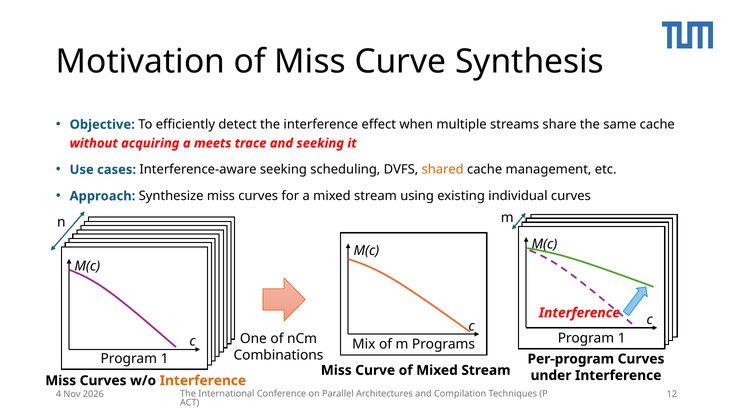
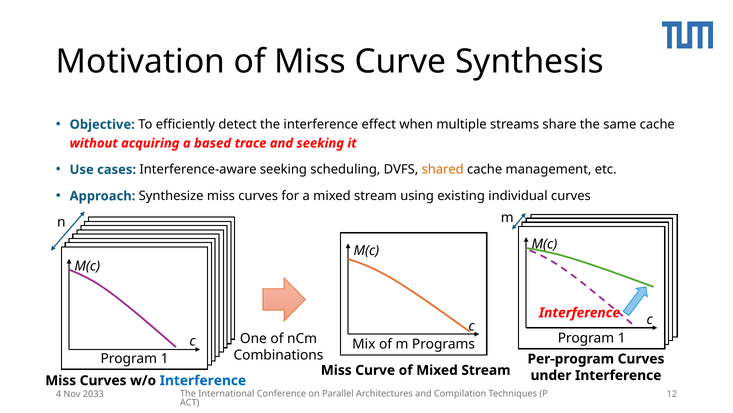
meets: meets -> based
Interference at (203, 380) colour: orange -> blue
2026: 2026 -> 2033
